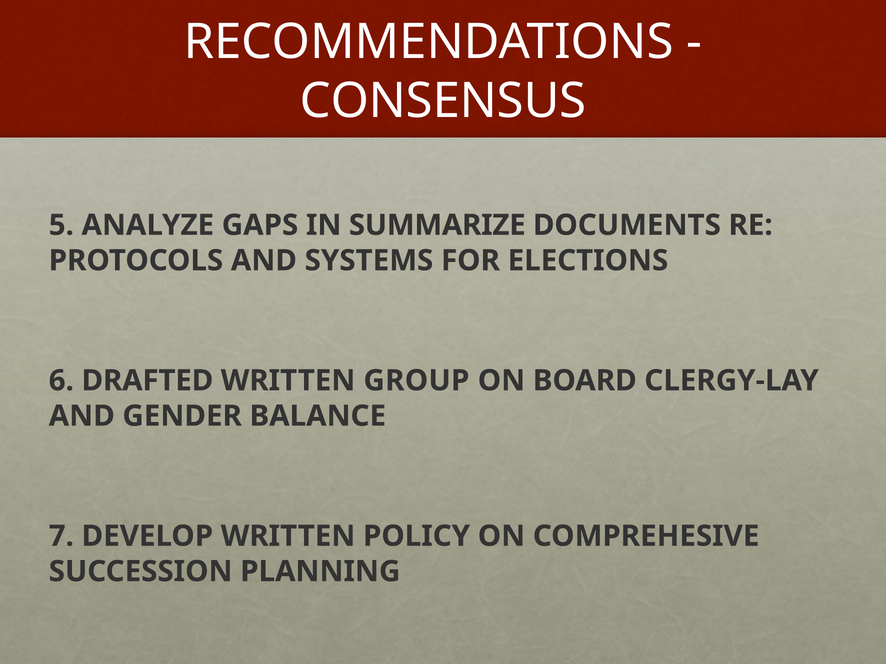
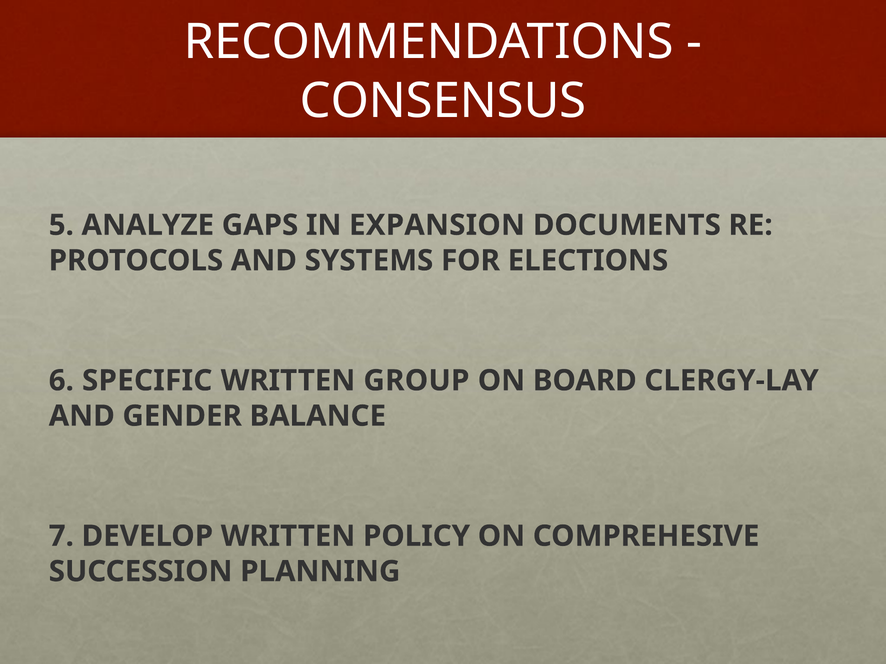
SUMMARIZE: SUMMARIZE -> EXPANSION
DRAFTED: DRAFTED -> SPECIFIC
